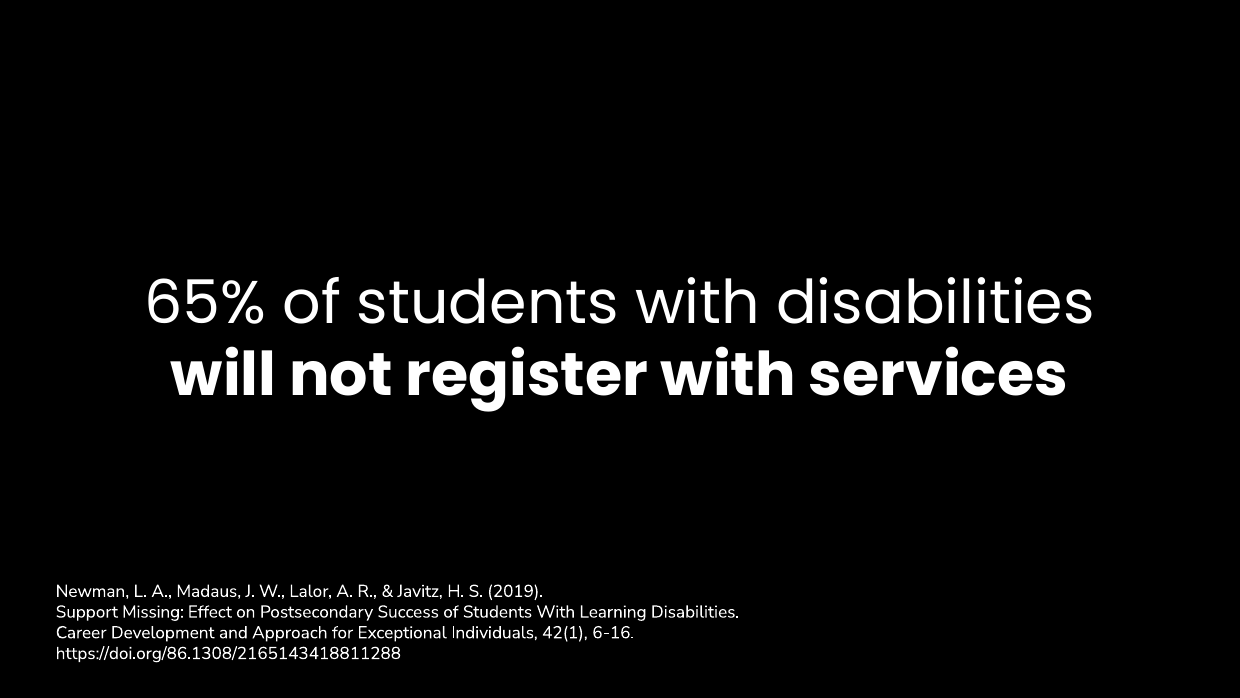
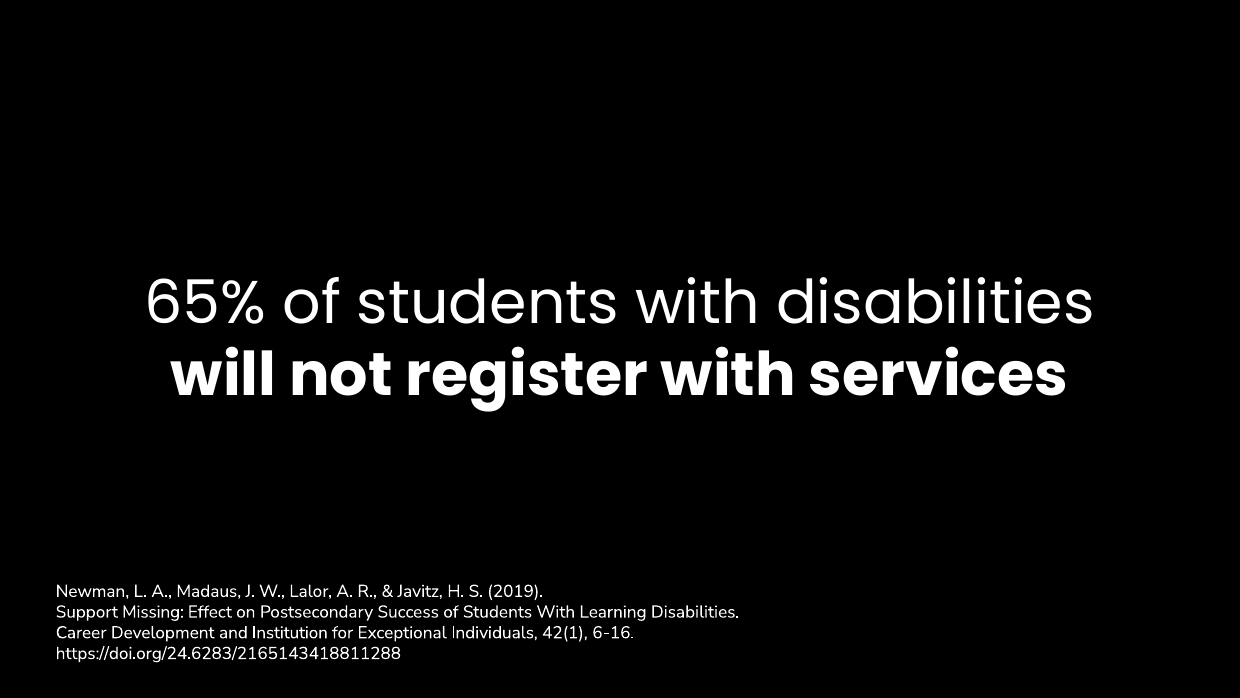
Approach: Approach -> Institution
https://doi.org/86.1308/2165143418811288: https://doi.org/86.1308/2165143418811288 -> https://doi.org/24.6283/2165143418811288
